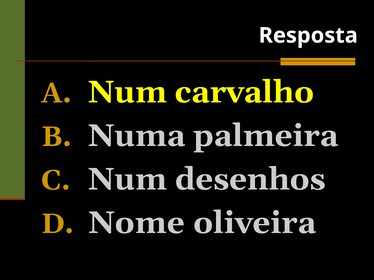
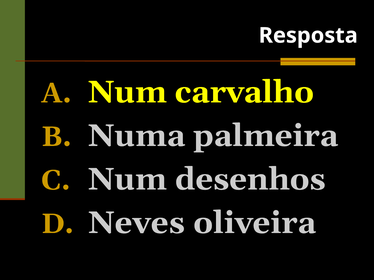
Nome: Nome -> Neves
